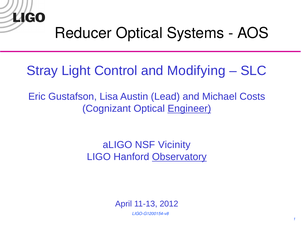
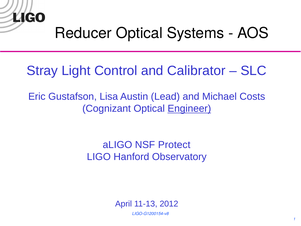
Modifying: Modifying -> Calibrator
Vicinity: Vicinity -> Protect
Observatory underline: present -> none
